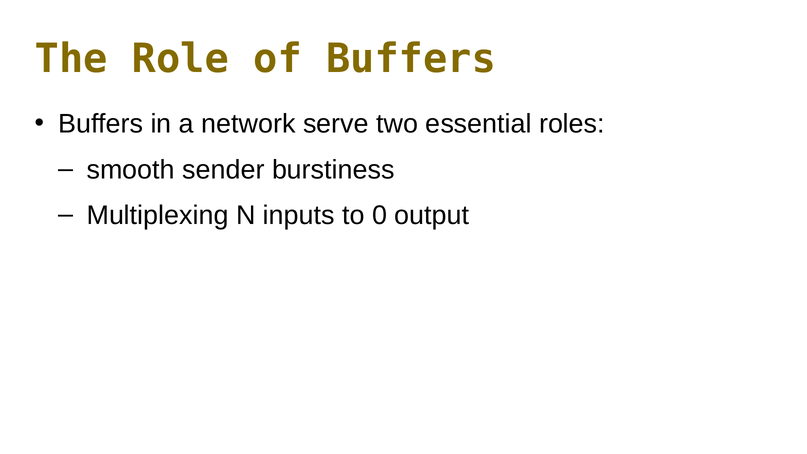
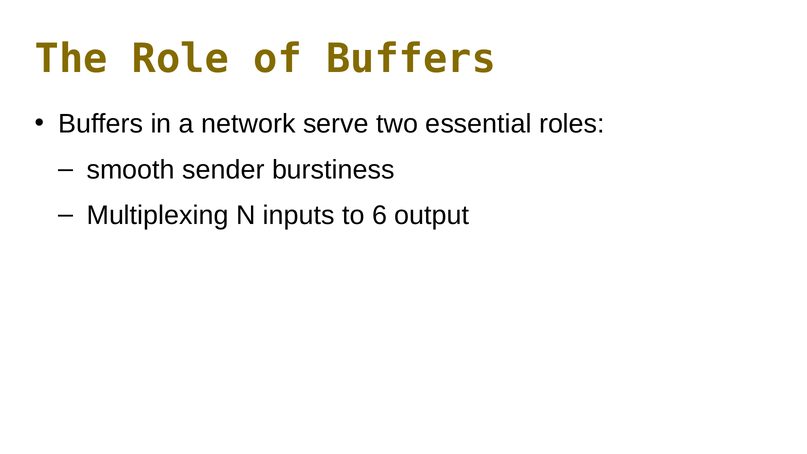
0: 0 -> 6
